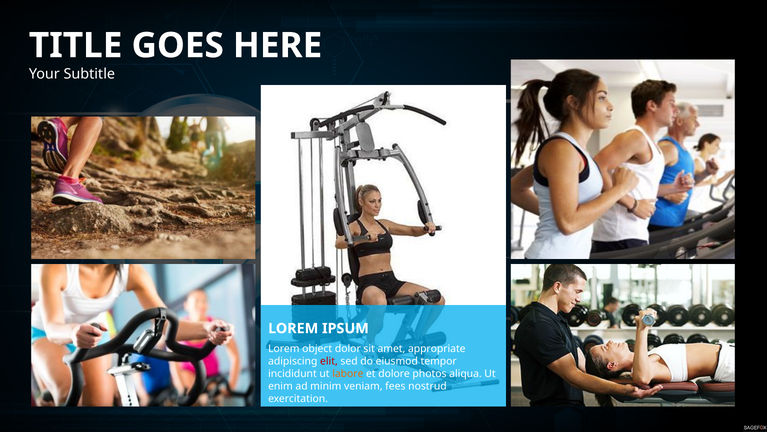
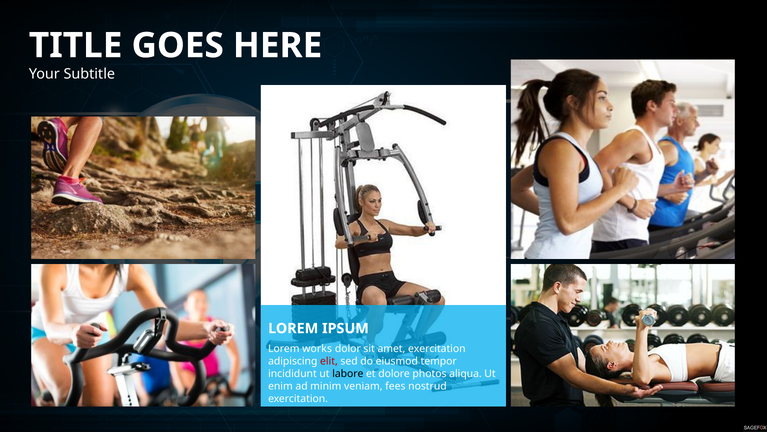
object: object -> works
amet appropriate: appropriate -> exercitation
labore colour: orange -> black
